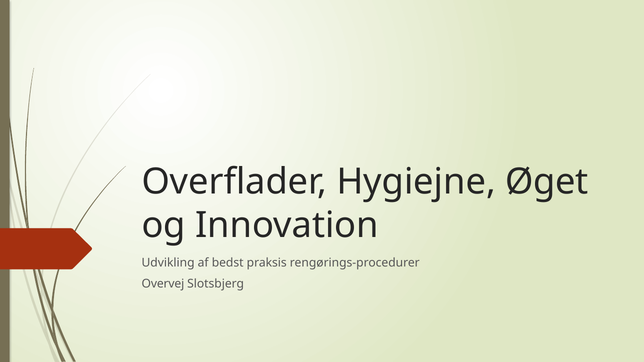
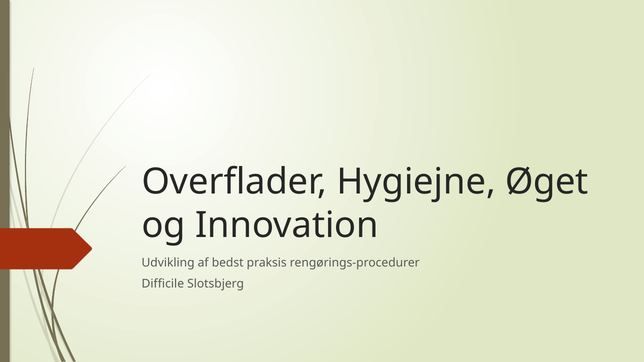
Overvej: Overvej -> Difficile
